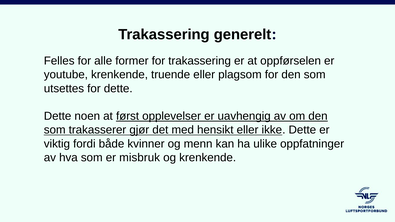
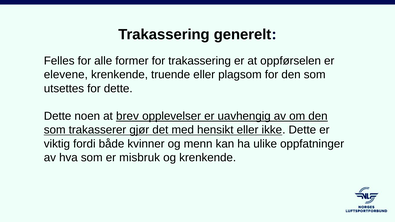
youtube: youtube -> elevene
først: først -> brev
